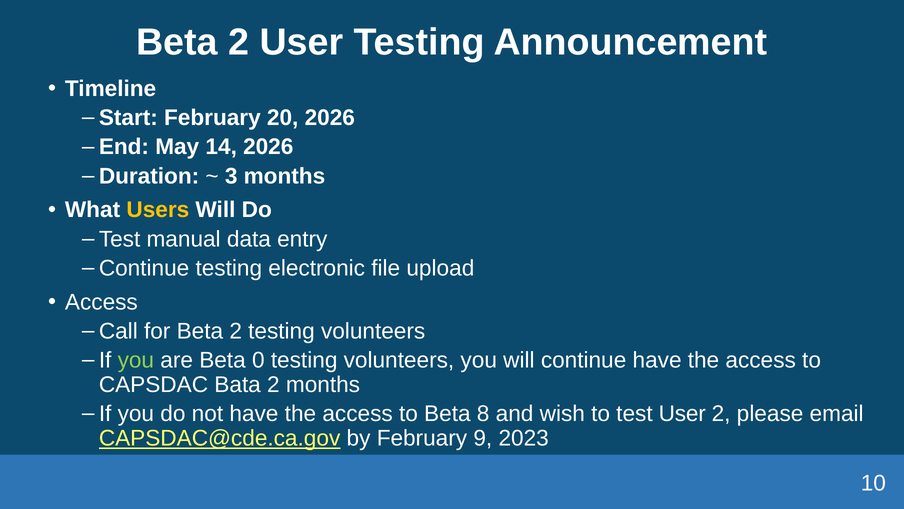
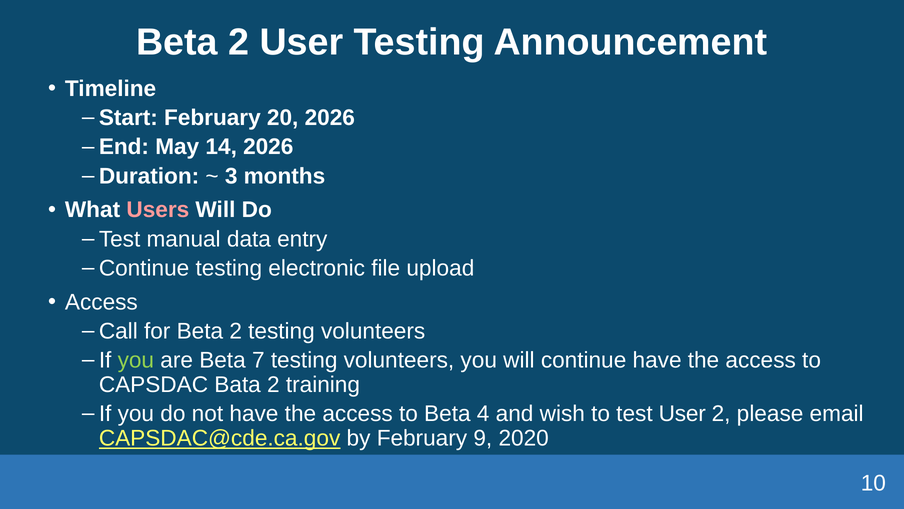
Users colour: yellow -> pink
0: 0 -> 7
2 months: months -> training
8: 8 -> 4
2023: 2023 -> 2020
